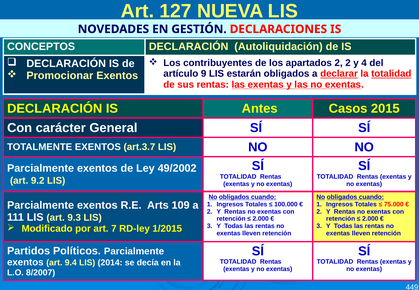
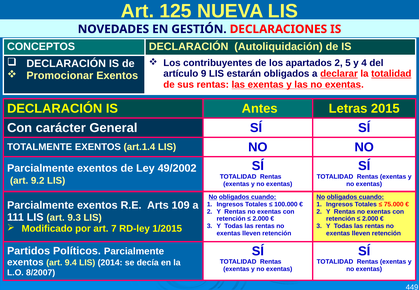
127: 127 -> 125
2 2: 2 -> 5
Casos: Casos -> Letras
art.3.7: art.3.7 -> art.1.4
